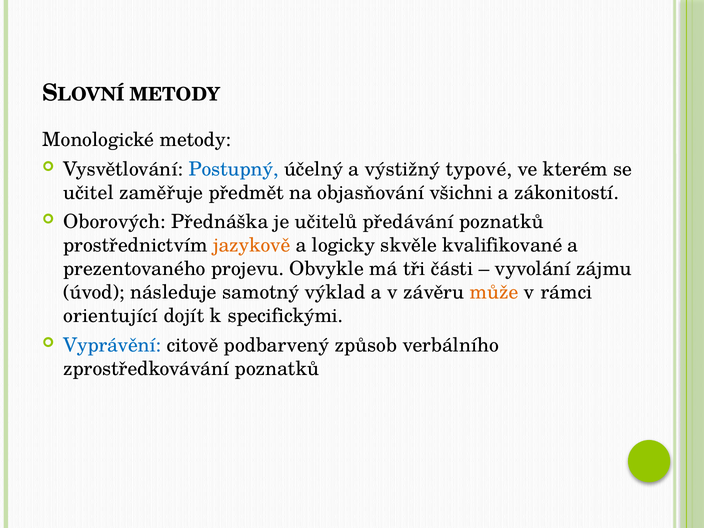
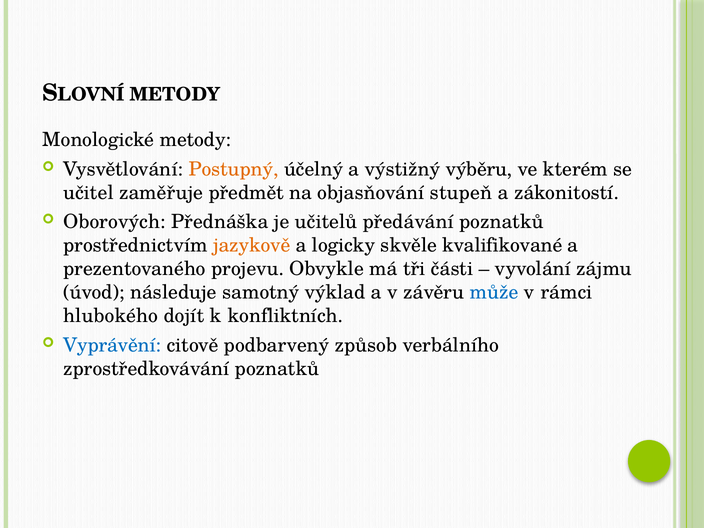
Postupný colour: blue -> orange
typové: typové -> výběru
všichni: všichni -> stupeň
může colour: orange -> blue
orientující: orientující -> hlubokého
specifickými: specifickými -> konfliktních
